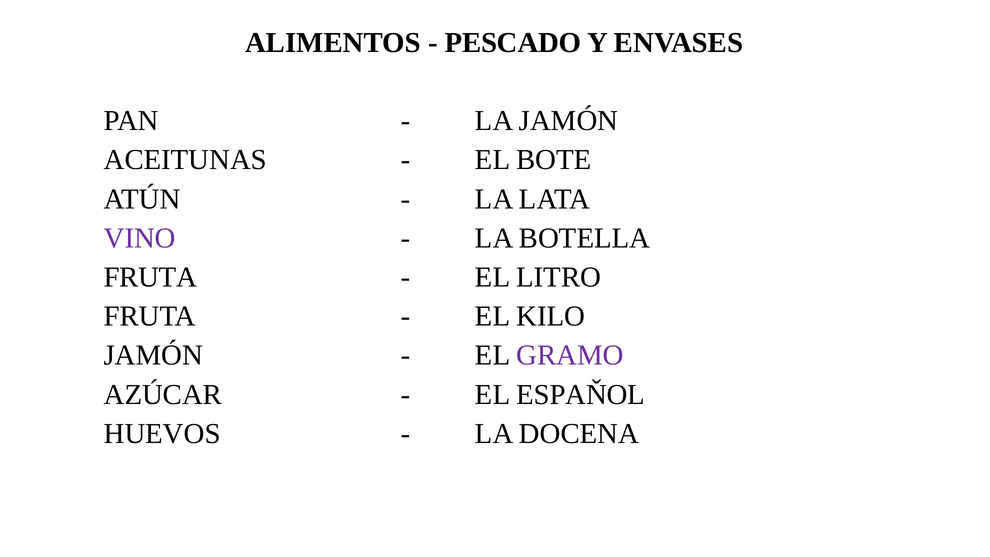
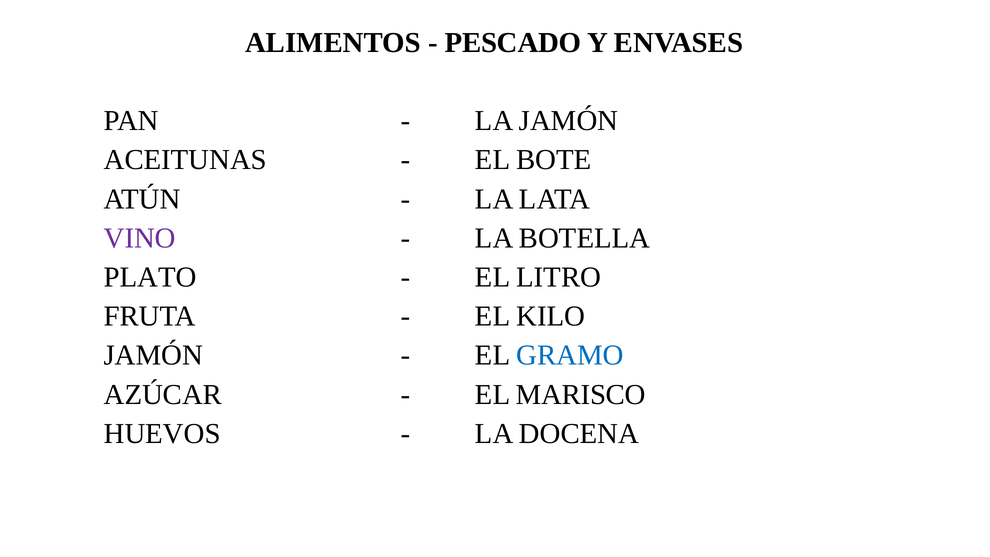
FRUTA at (150, 277): FRUTA -> PLATO
GRAMO colour: purple -> blue
ESPAŇOL: ESPAŇOL -> MARISCO
